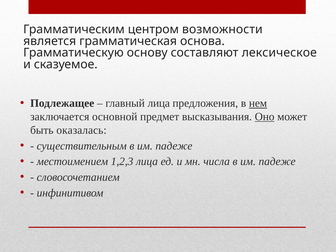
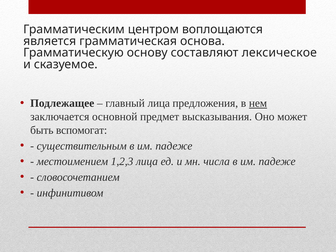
возможности: возможности -> воплощаются
Оно underline: present -> none
оказалась: оказалась -> вспомогат
